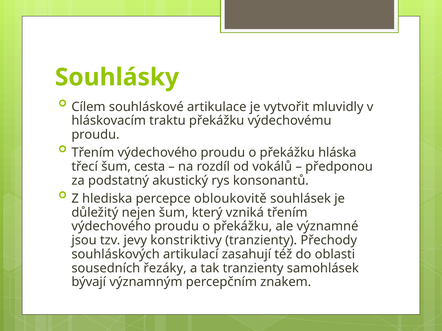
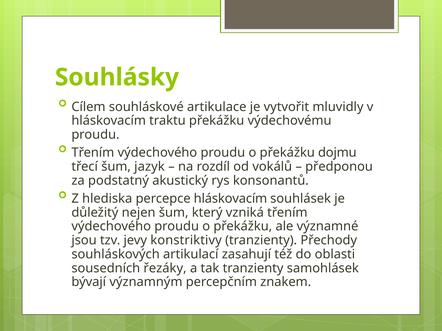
hláska: hláska -> dojmu
cesta: cesta -> jazyk
percepce obloukovitě: obloukovitě -> hláskovacím
